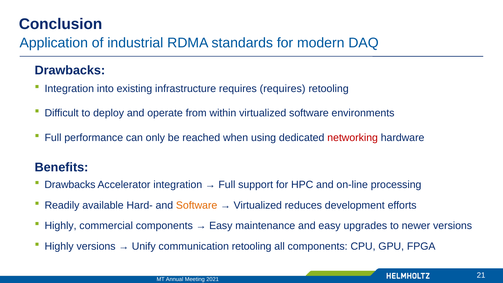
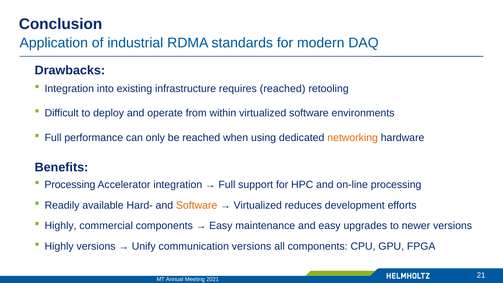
requires requires: requires -> reached
networking colour: red -> orange
Drawbacks at (70, 185): Drawbacks -> Processing
communication retooling: retooling -> versions
